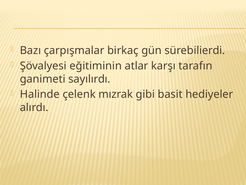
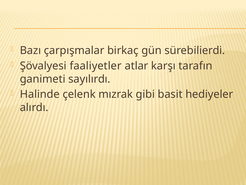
eğitiminin: eğitiminin -> faaliyetler
